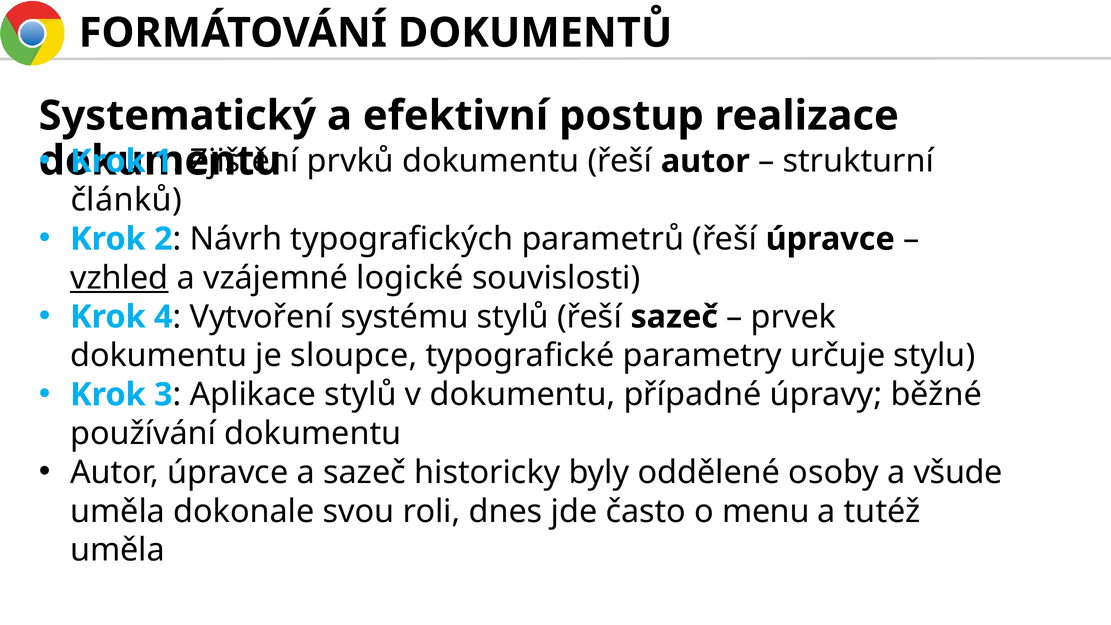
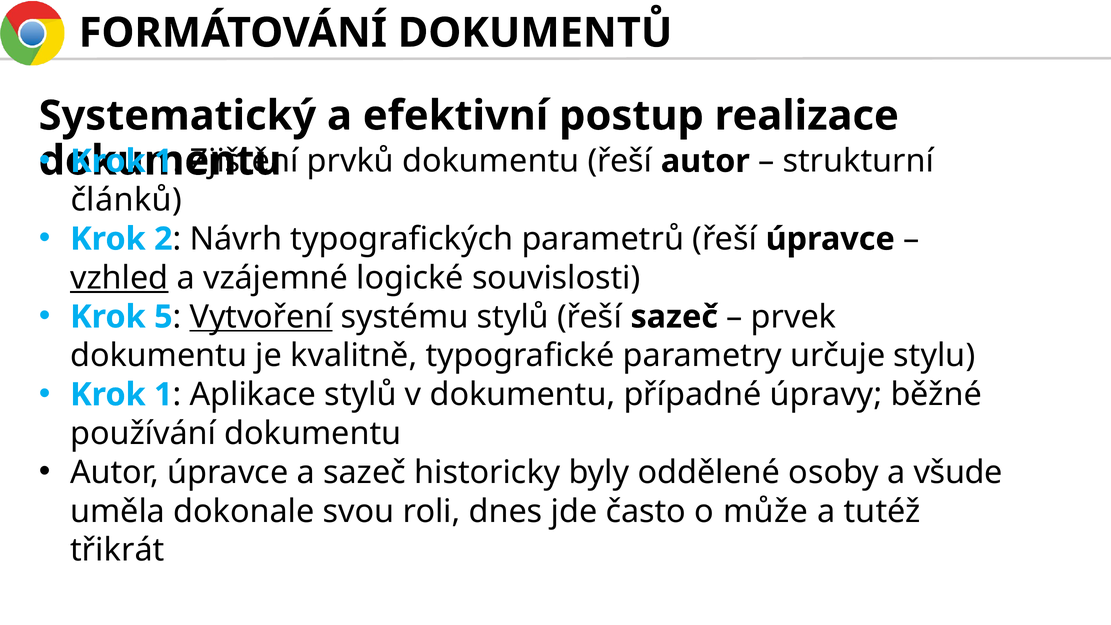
4: 4 -> 5
Vytvoření underline: none -> present
sloupce: sloupce -> kvalitně
3 at (163, 395): 3 -> 1
menu: menu -> může
uměla at (117, 550): uměla -> třikrát
